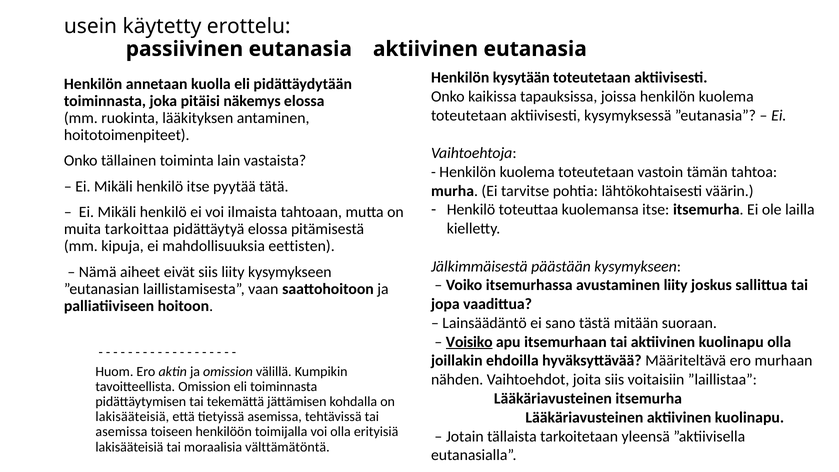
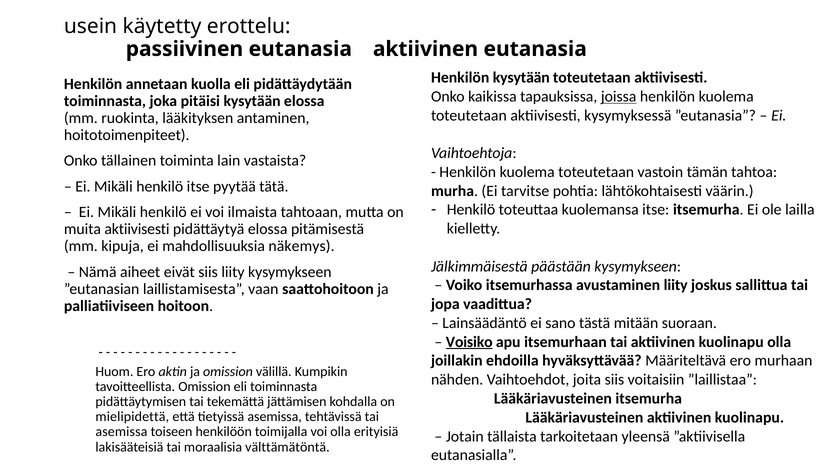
joissa underline: none -> present
pitäisi näkemys: näkemys -> kysytään
muita tarkoittaa: tarkoittaa -> aktiivisesti
eettisten: eettisten -> näkemys
lakisääteisiä at (132, 417): lakisääteisiä -> mielipidettä
